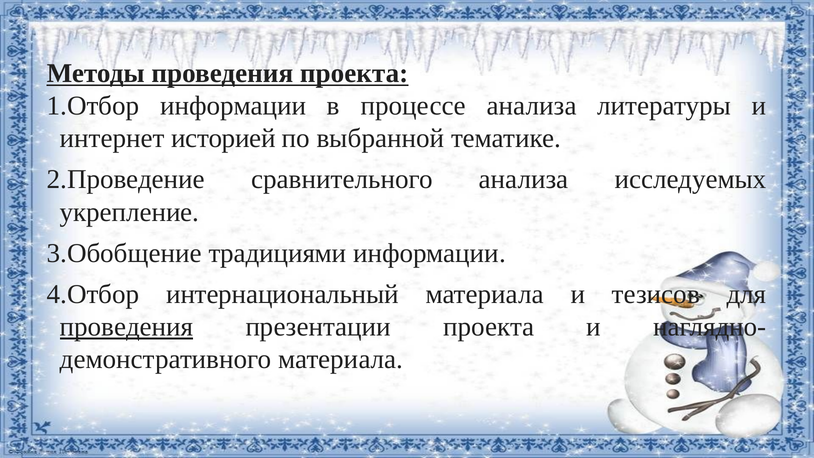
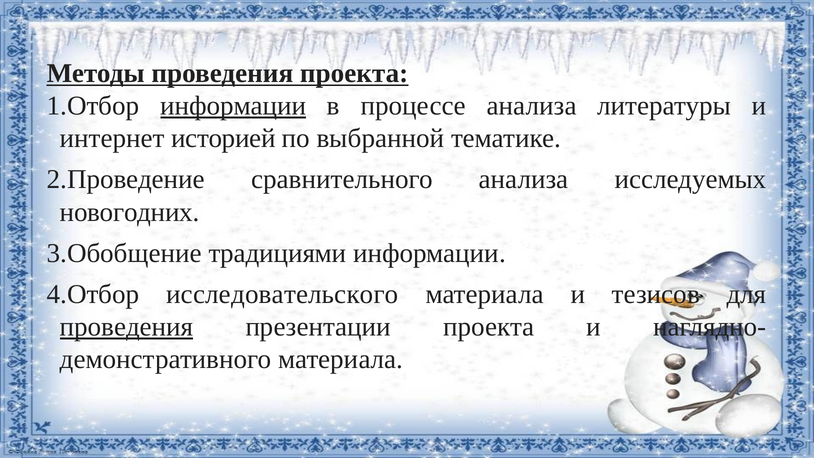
информации at (233, 106) underline: none -> present
укрепление: укрепление -> новогодних
интернациональный: интернациональный -> исследовательского
